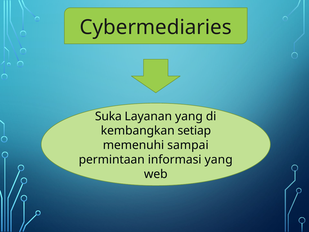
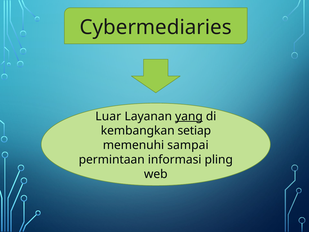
Suka: Suka -> Luar
yang at (189, 116) underline: none -> present
informasi yang: yang -> pling
